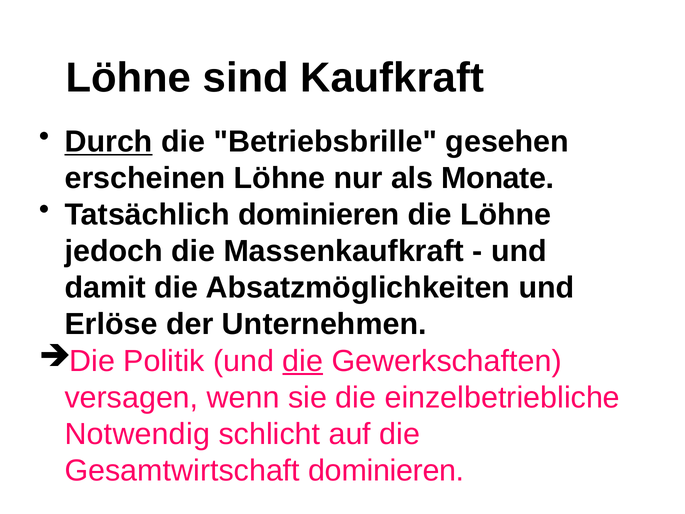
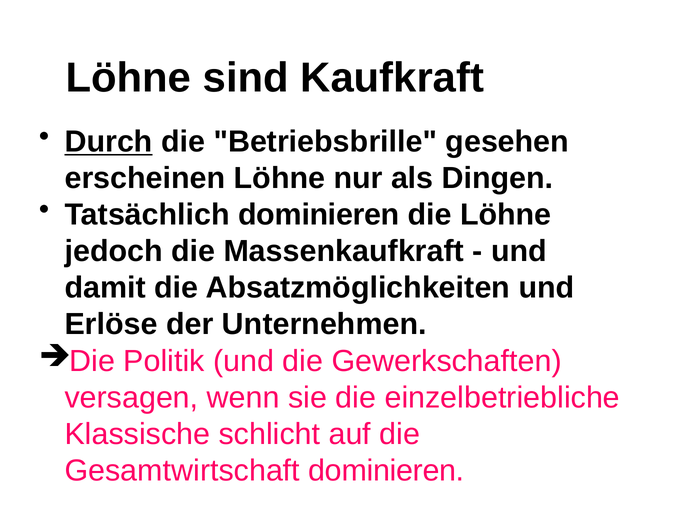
Monate: Monate -> Dingen
die at (303, 361) underline: present -> none
Notwendig: Notwendig -> Klassische
